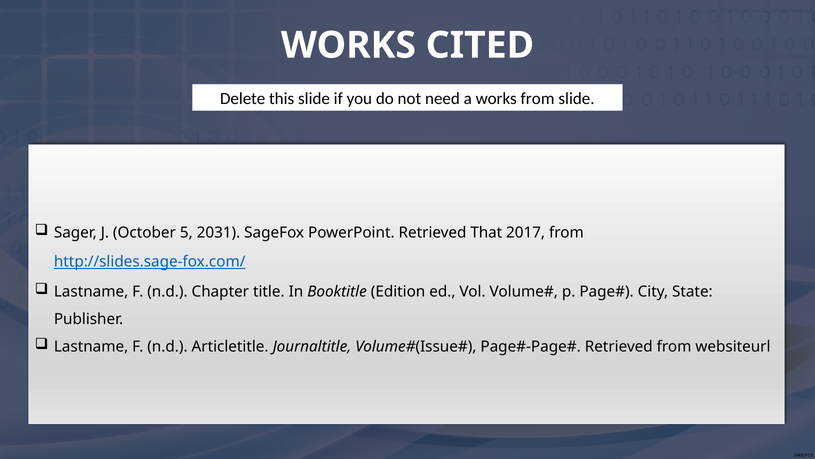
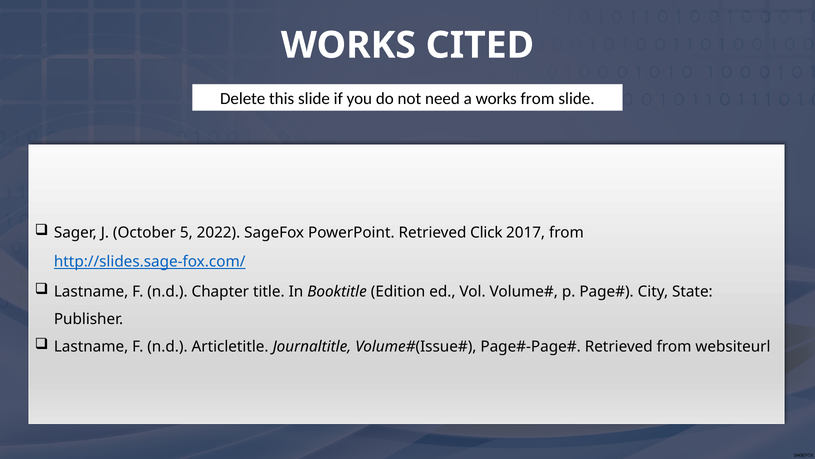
2031: 2031 -> 2022
That: That -> Click
